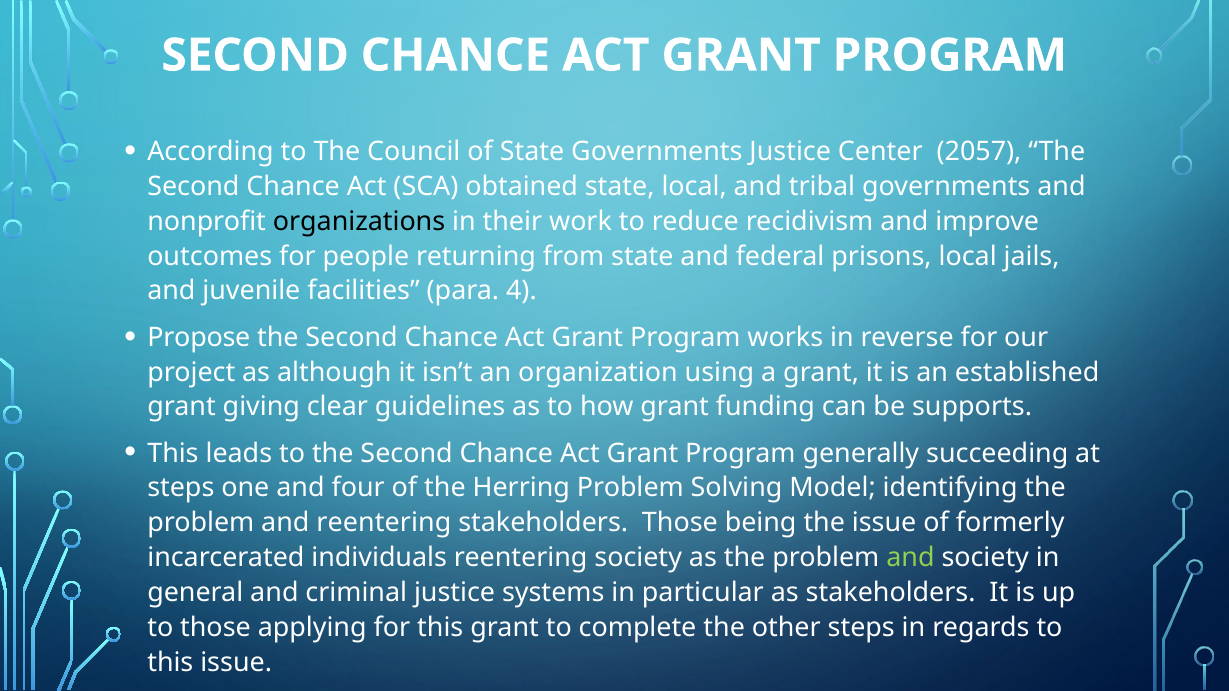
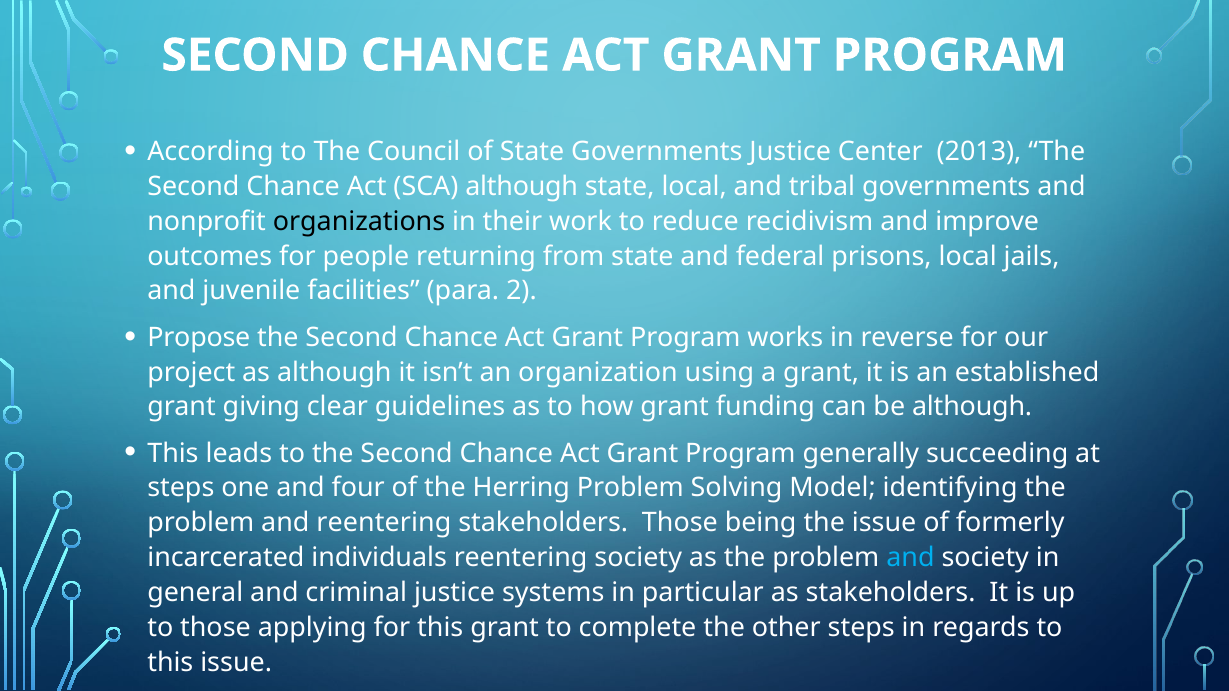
2057: 2057 -> 2013
SCA obtained: obtained -> although
4: 4 -> 2
be supports: supports -> although
and at (910, 558) colour: light green -> light blue
